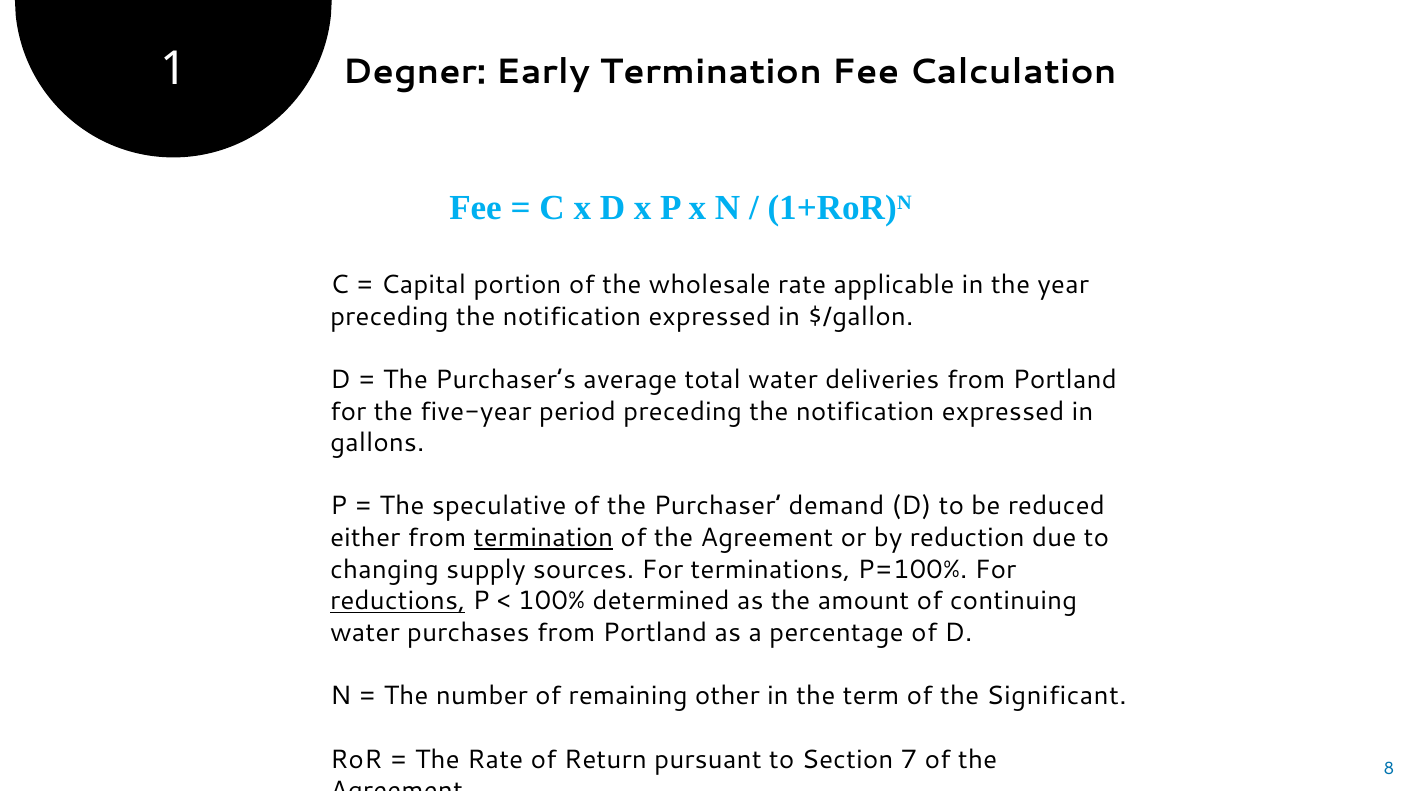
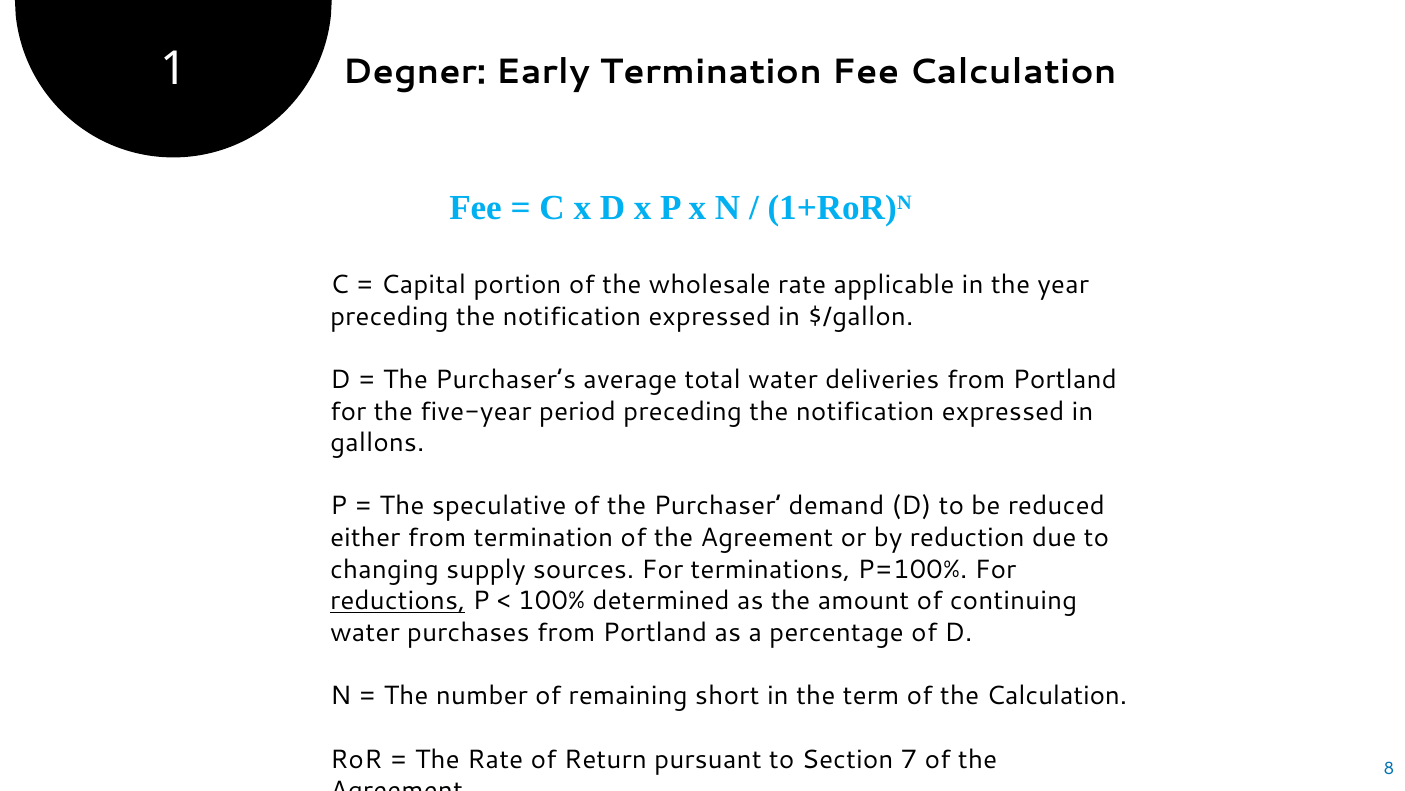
termination at (543, 537) underline: present -> none
other: other -> short
the Significant: Significant -> Calculation
